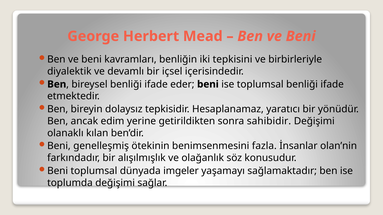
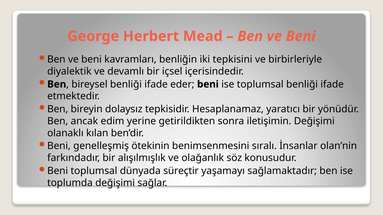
sahibidir: sahibidir -> iletişimin
fazla: fazla -> sıralı
imgeler: imgeler -> süreçtir
